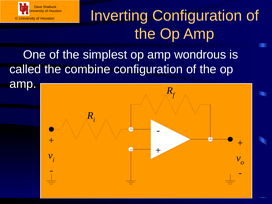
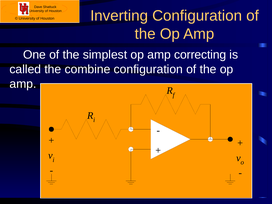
wondrous: wondrous -> correcting
